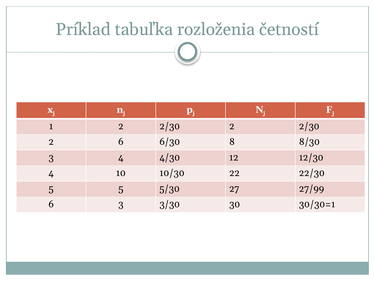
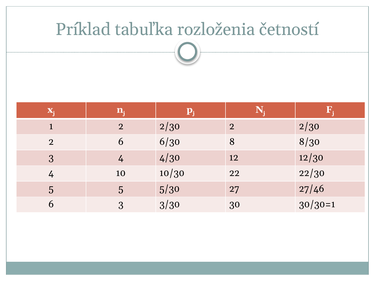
27/99: 27/99 -> 27/46
